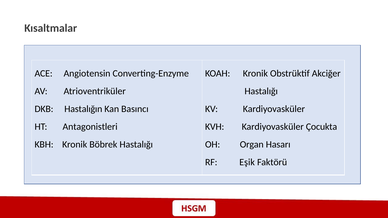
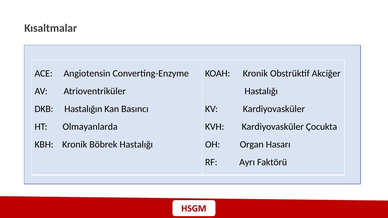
Antagonistleri: Antagonistleri -> Olmayanlarda
Eşik: Eşik -> Ayrı
